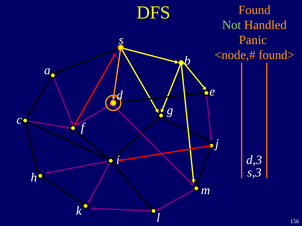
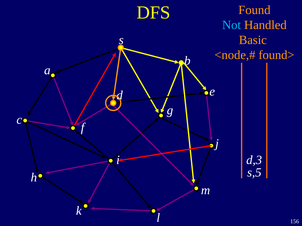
Not colour: light green -> light blue
Panic: Panic -> Basic
s,3: s,3 -> s,5
